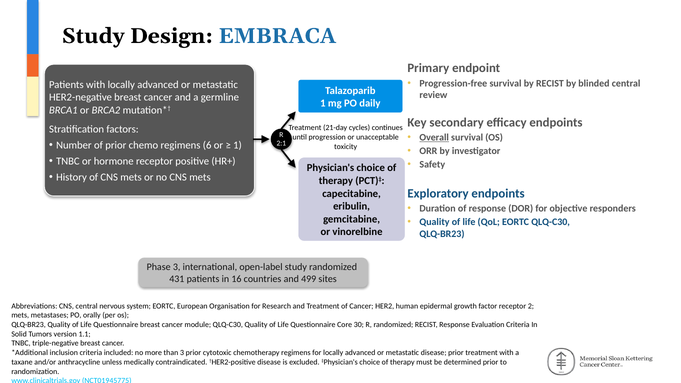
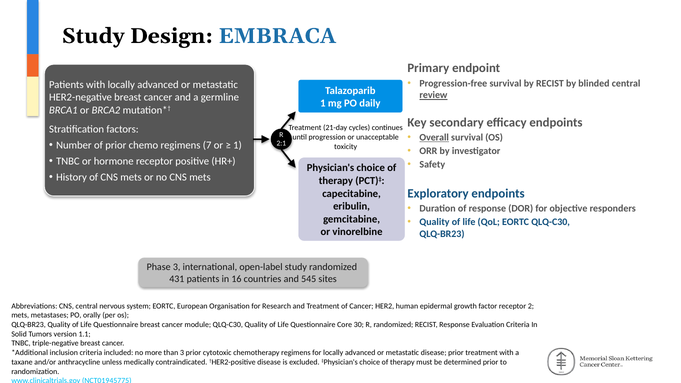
review underline: none -> present
6: 6 -> 7
499: 499 -> 545
